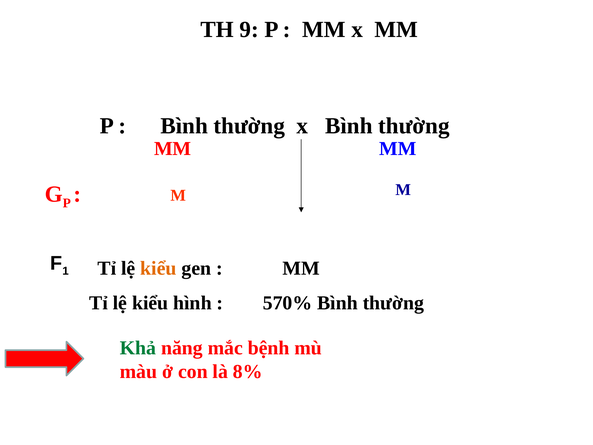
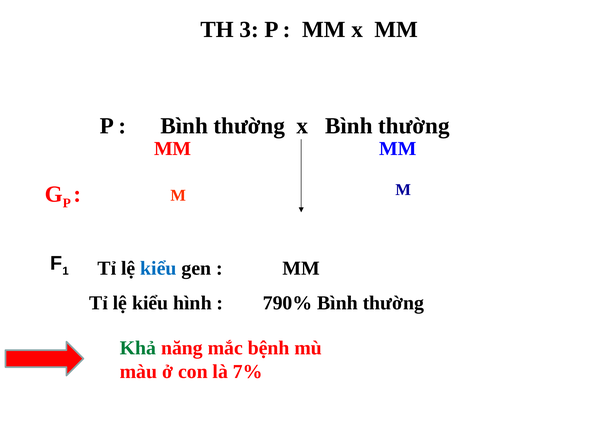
9: 9 -> 3
kiểu at (158, 268) colour: orange -> blue
570%: 570% -> 790%
8%: 8% -> 7%
